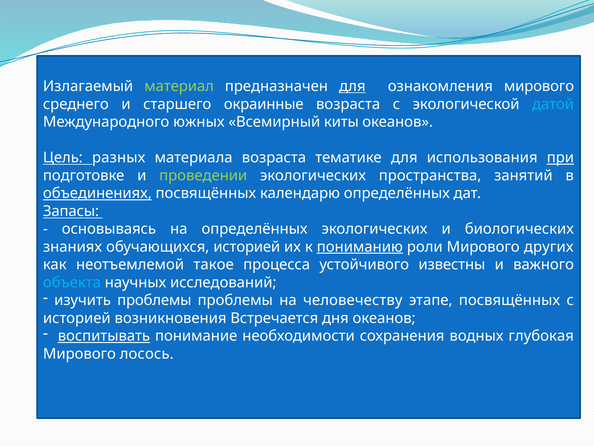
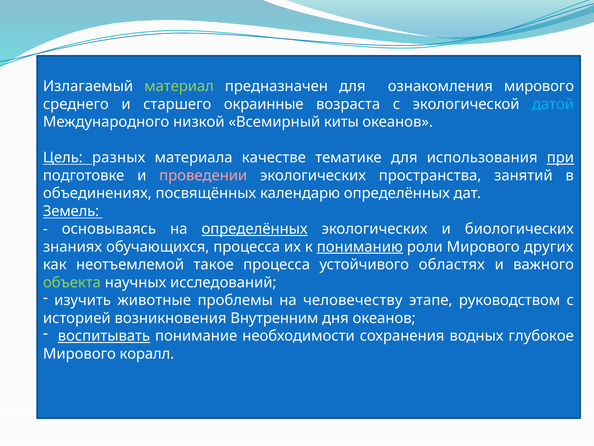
для at (352, 86) underline: present -> none
южных: южных -> низкой
материала возраста: возраста -> качестве
проведении colour: light green -> pink
объединениях underline: present -> none
Запасы: Запасы -> Земель
определённых at (255, 229) underline: none -> present
обучающихся историей: историей -> процесса
известны: известны -> областях
объекта colour: light blue -> light green
изучить проблемы: проблемы -> животные
этапе посвящённых: посвящённых -> руководством
Встречается: Встречается -> Внутренним
глубокая: глубокая -> глубокое
лосось: лосось -> коралл
